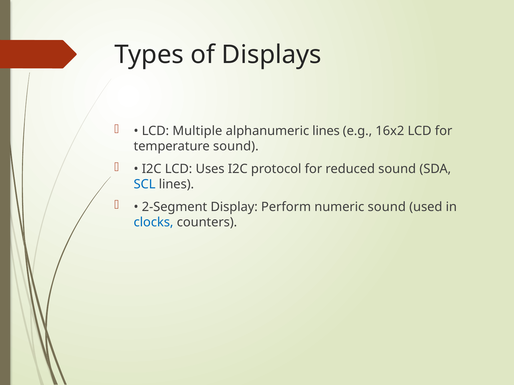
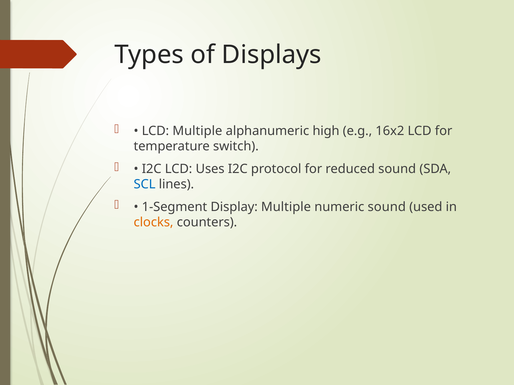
alphanumeric lines: lines -> high
temperature sound: sound -> switch
2-Segment: 2-Segment -> 1-Segment
Display Perform: Perform -> Multiple
clocks colour: blue -> orange
